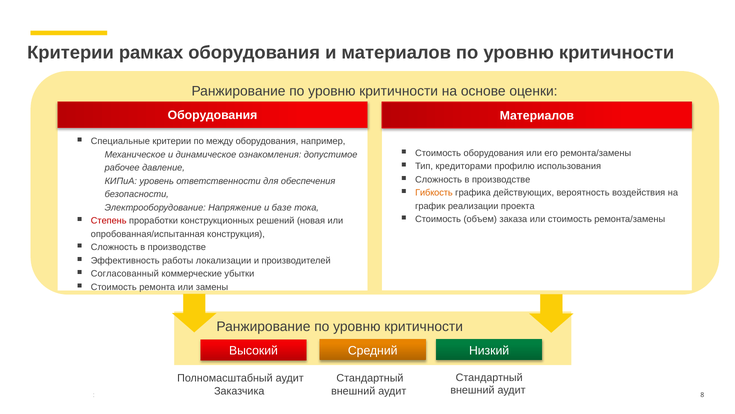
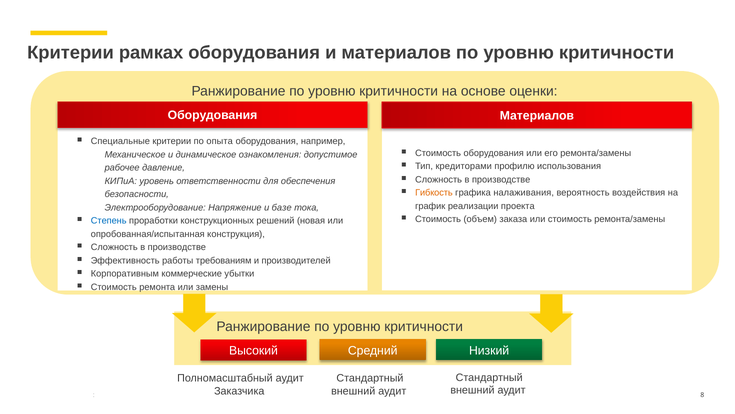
между: между -> опыта
действующих: действующих -> налаживания
Степень colour: red -> blue
локализации: локализации -> требованиям
Согласованный: Согласованный -> Корпоративным
